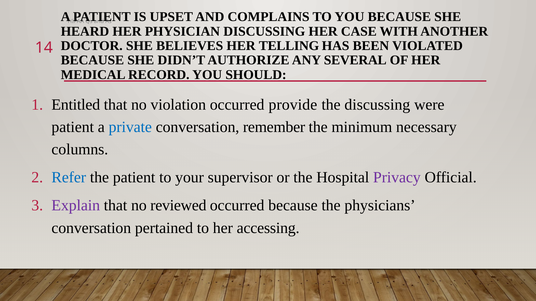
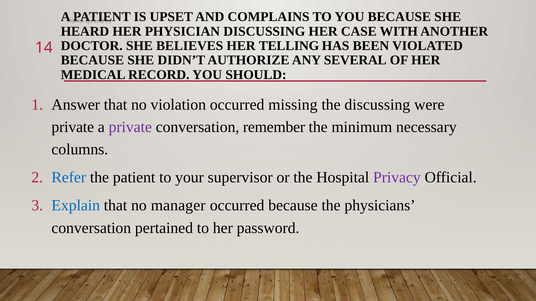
Entitled: Entitled -> Answer
provide: provide -> missing
patient at (73, 127): patient -> private
private at (130, 127) colour: blue -> purple
Explain colour: purple -> blue
reviewed: reviewed -> manager
accessing: accessing -> password
